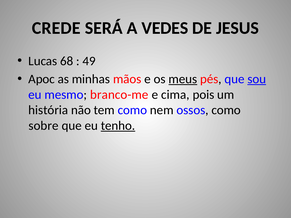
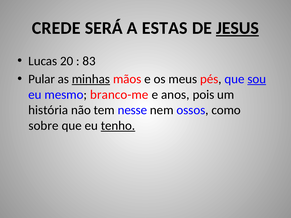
VEDES: VEDES -> ESTAS
JESUS underline: none -> present
68: 68 -> 20
49: 49 -> 83
Apoc: Apoc -> Pular
minhas underline: none -> present
meus underline: present -> none
cima: cima -> anos
tem como: como -> nesse
